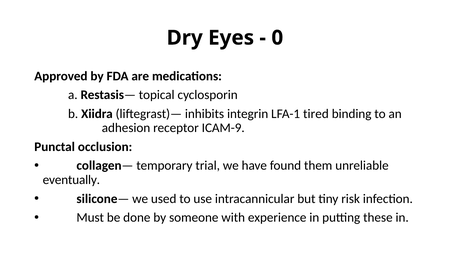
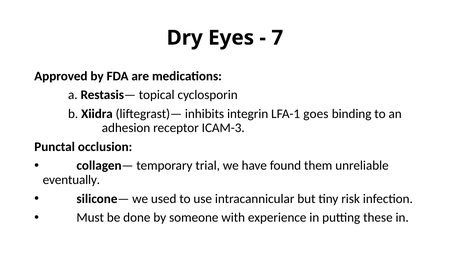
0: 0 -> 7
tired: tired -> goes
ICAM-9: ICAM-9 -> ICAM-3
